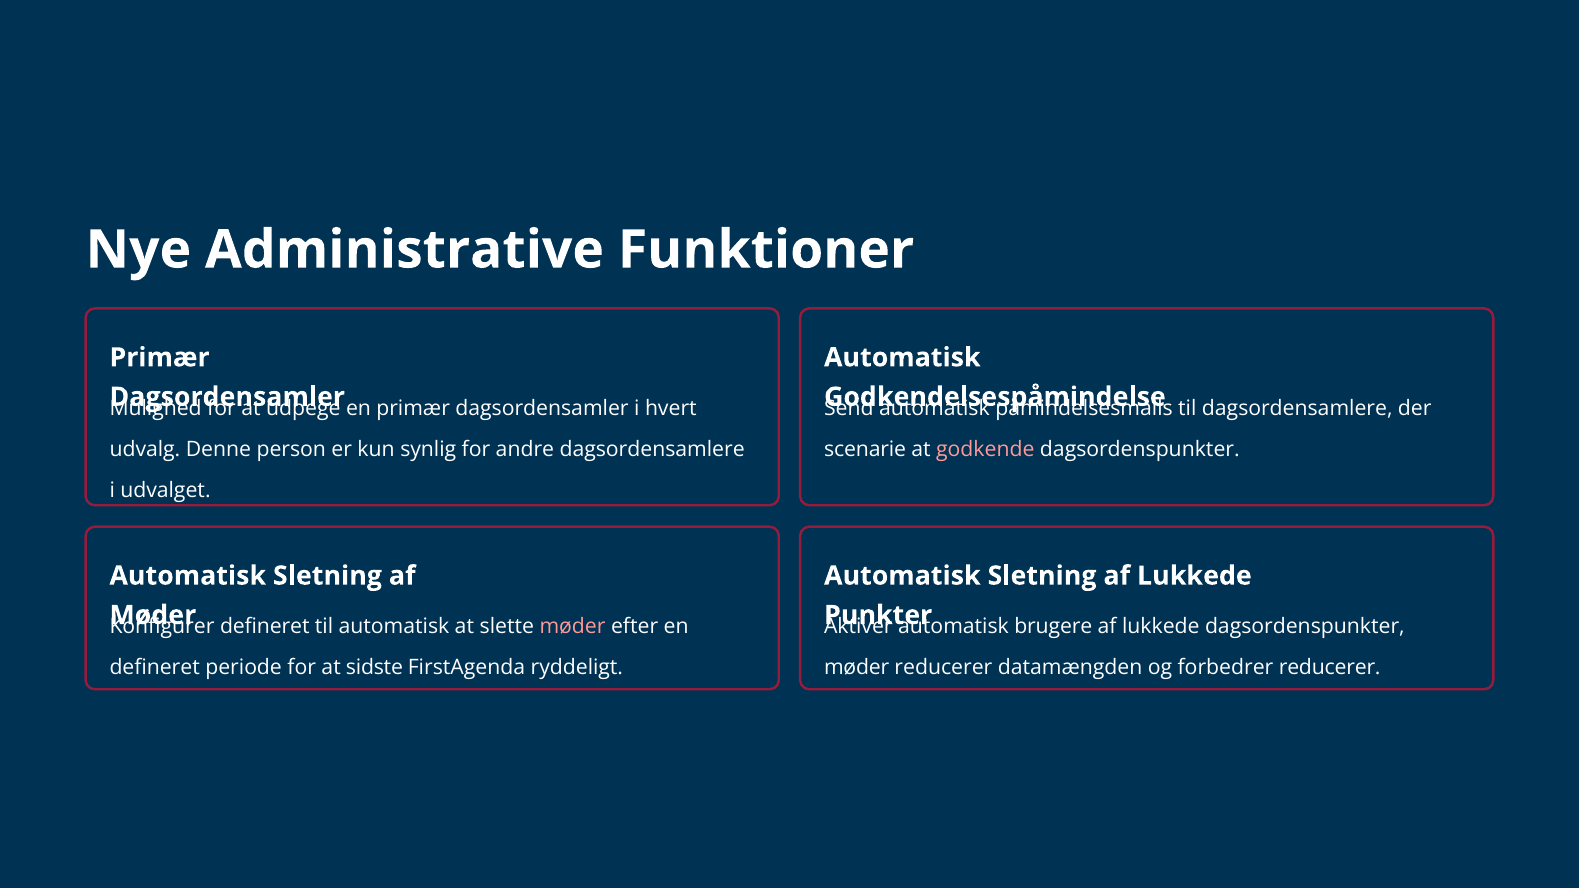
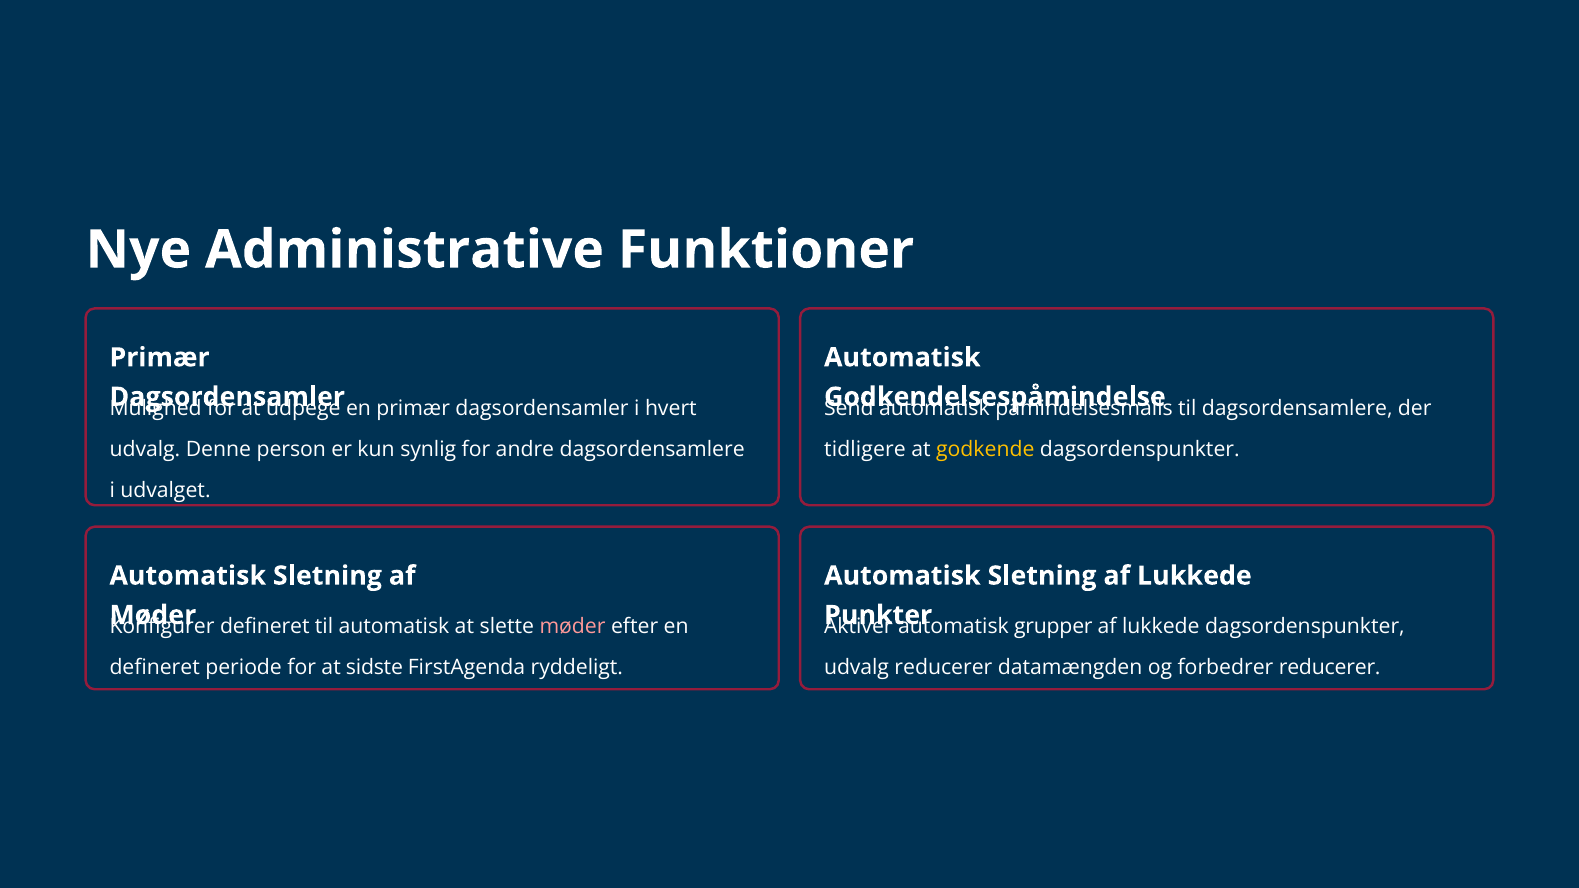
scenarie: scenarie -> tidligere
godkende colour: pink -> yellow
brugere: brugere -> grupper
møder at (857, 668): møder -> udvalg
